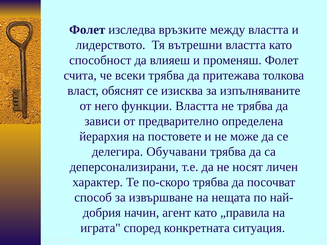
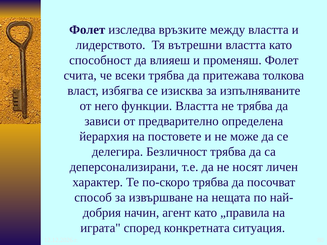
обяснят: обяснят -> избягва
Обучавани: Обучавани -> Безличност
